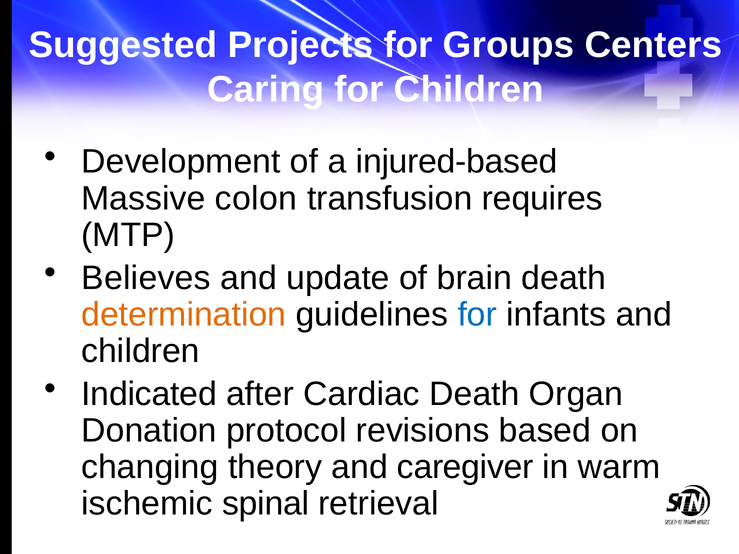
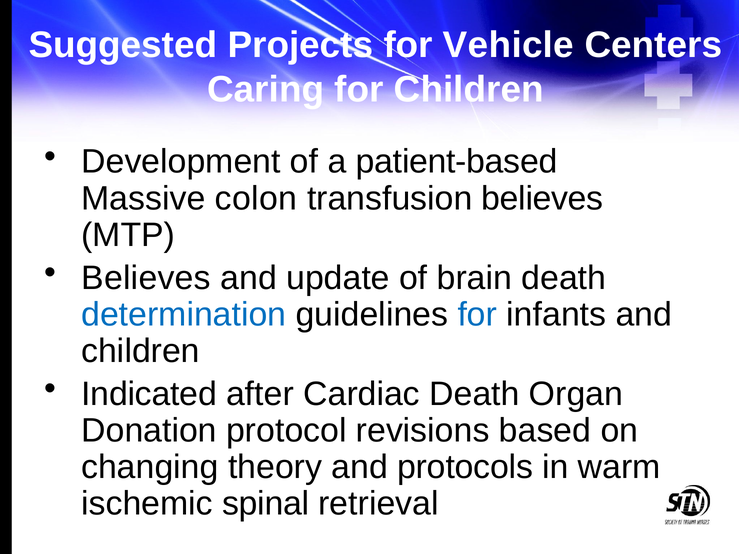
Groups: Groups -> Vehicle
injured-based: injured-based -> patient-based
transfusion requires: requires -> believes
determination colour: orange -> blue
caregiver: caregiver -> protocols
